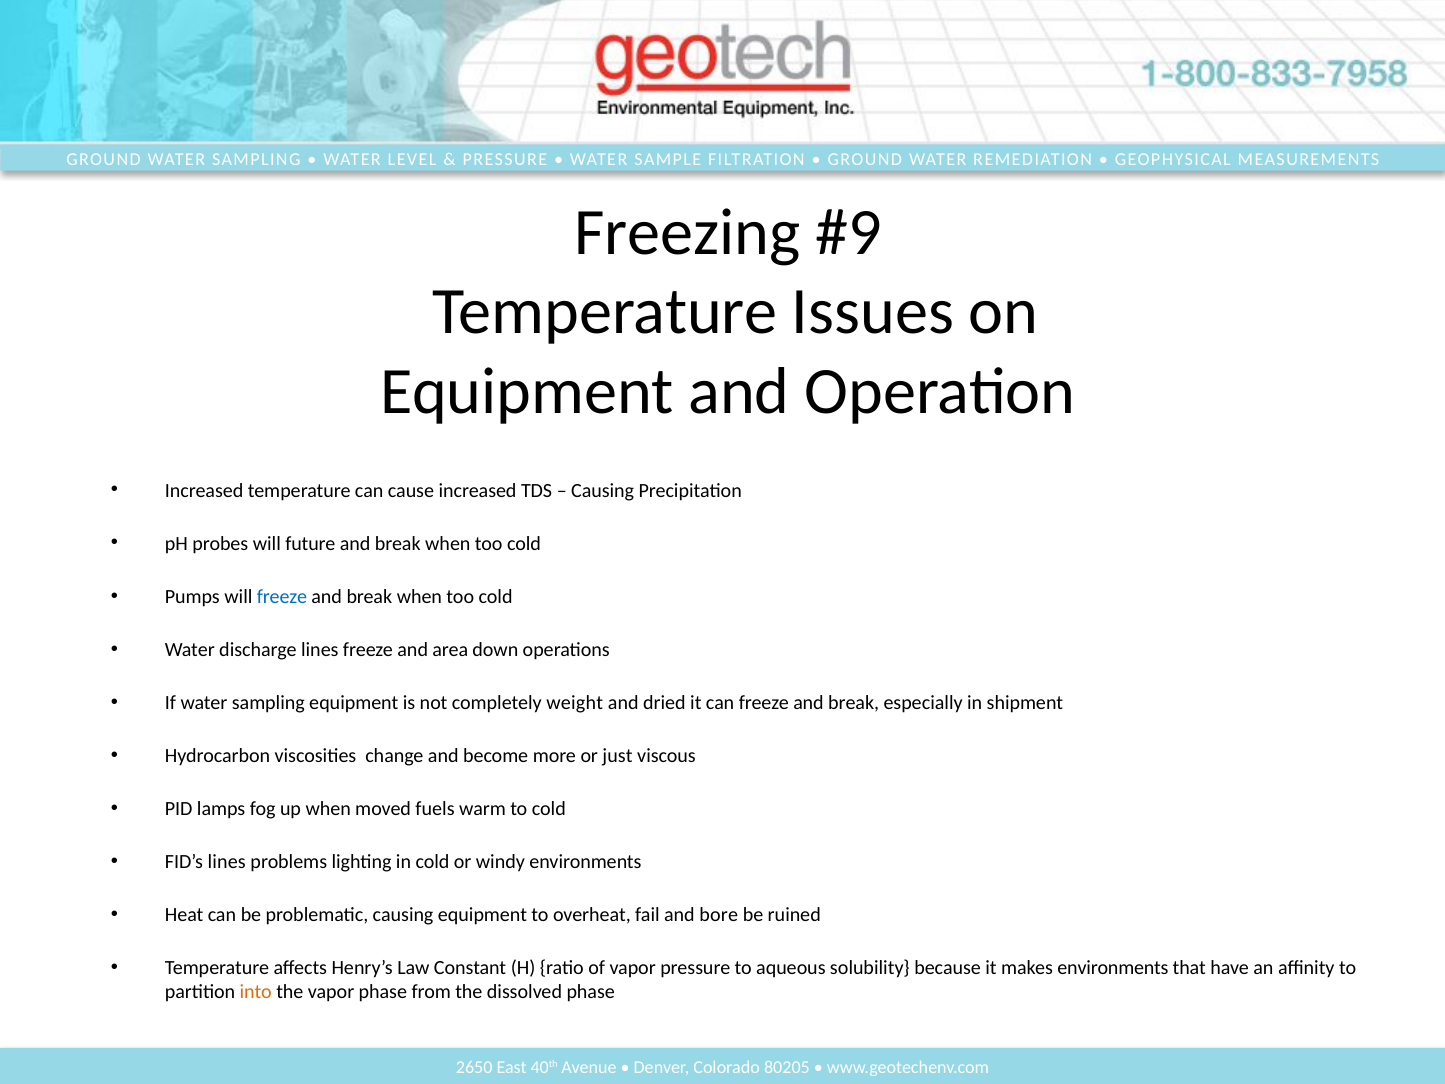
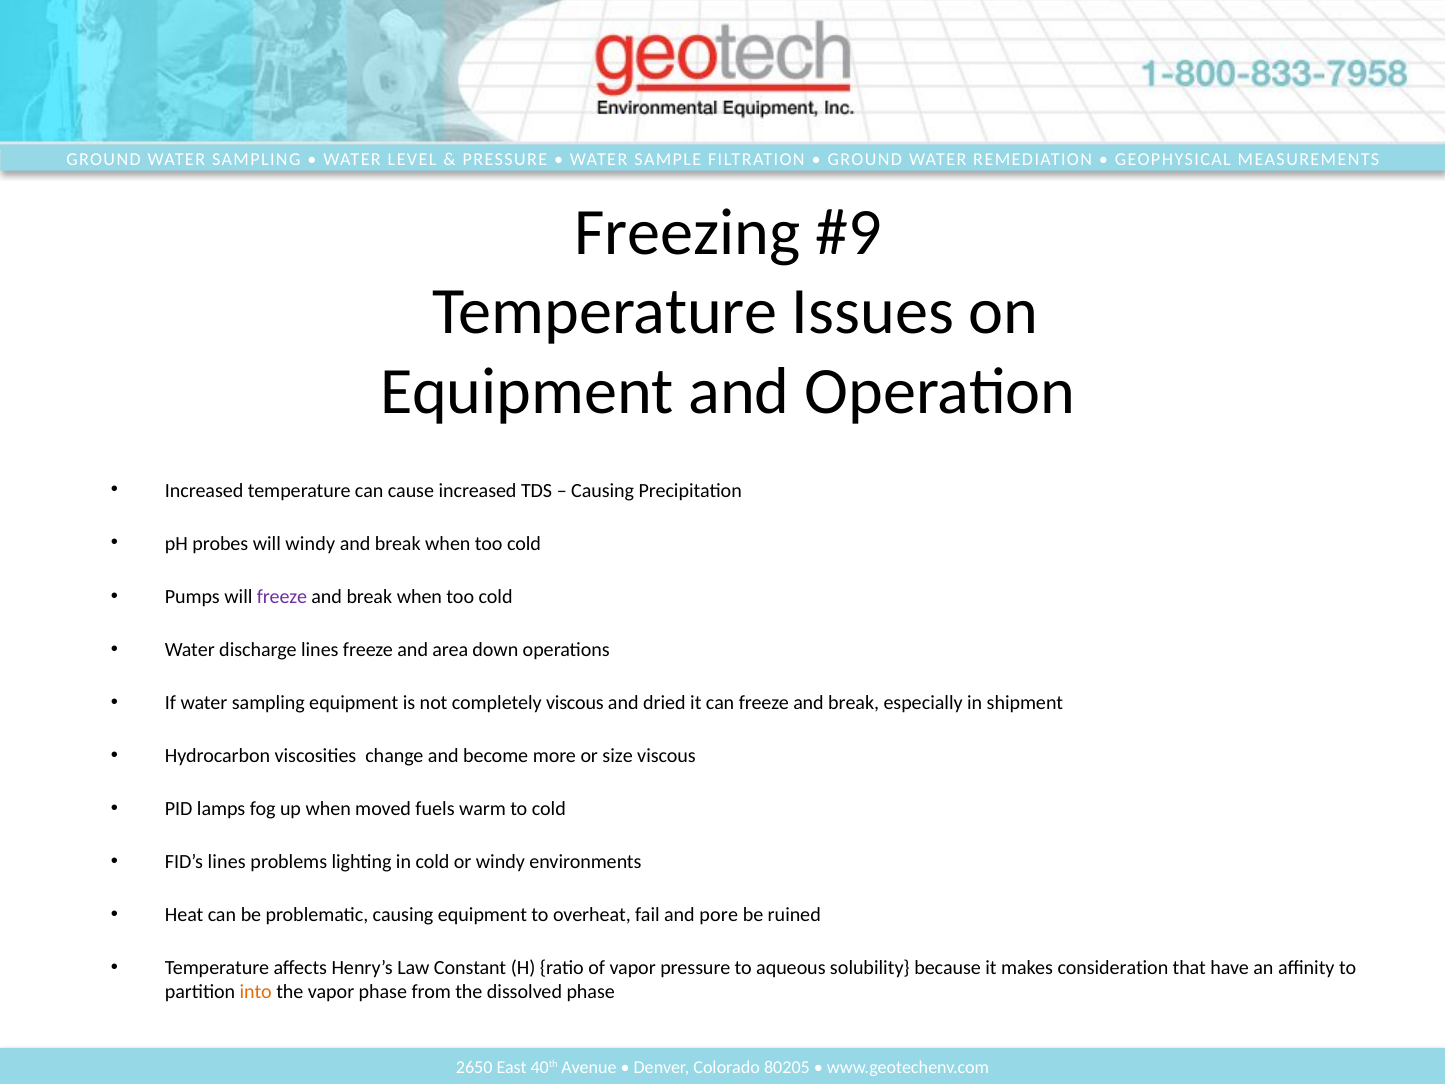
will future: future -> windy
freeze at (282, 596) colour: blue -> purple
completely weight: weight -> viscous
just: just -> size
bore: bore -> pore
makes environments: environments -> consideration
